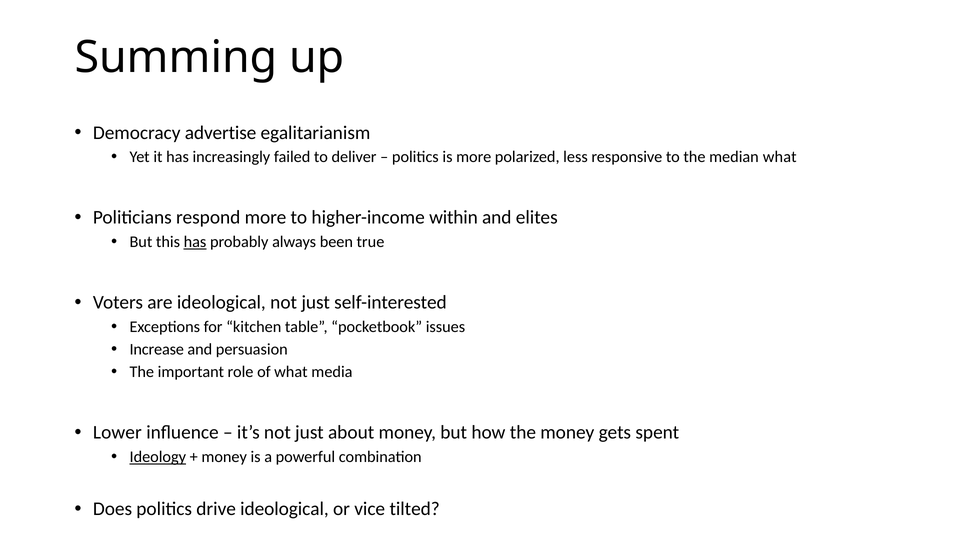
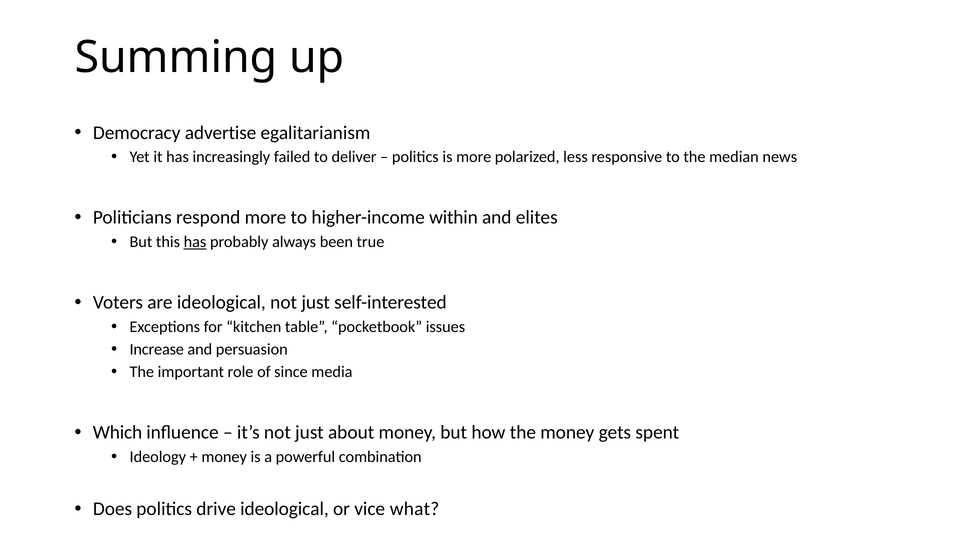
median what: what -> news
of what: what -> since
Lower: Lower -> Which
Ideology underline: present -> none
tilted: tilted -> what
